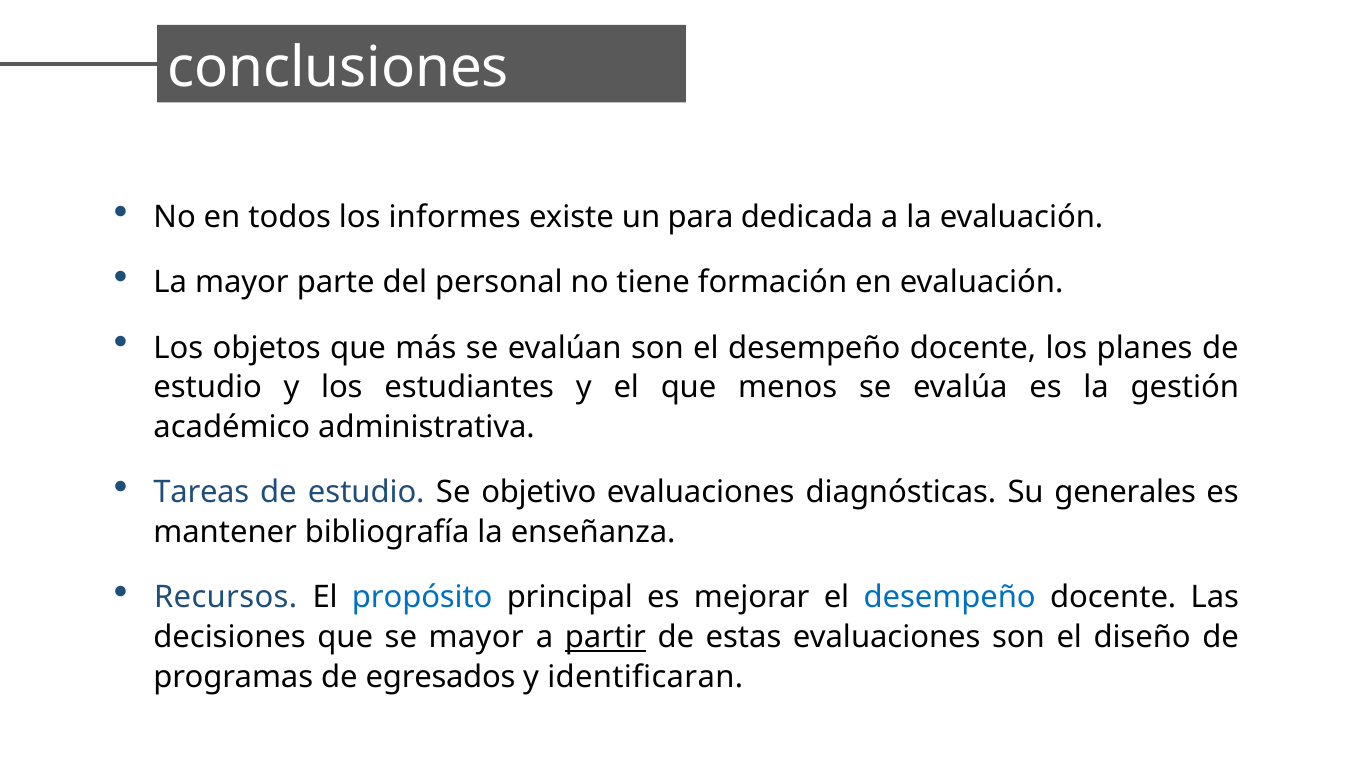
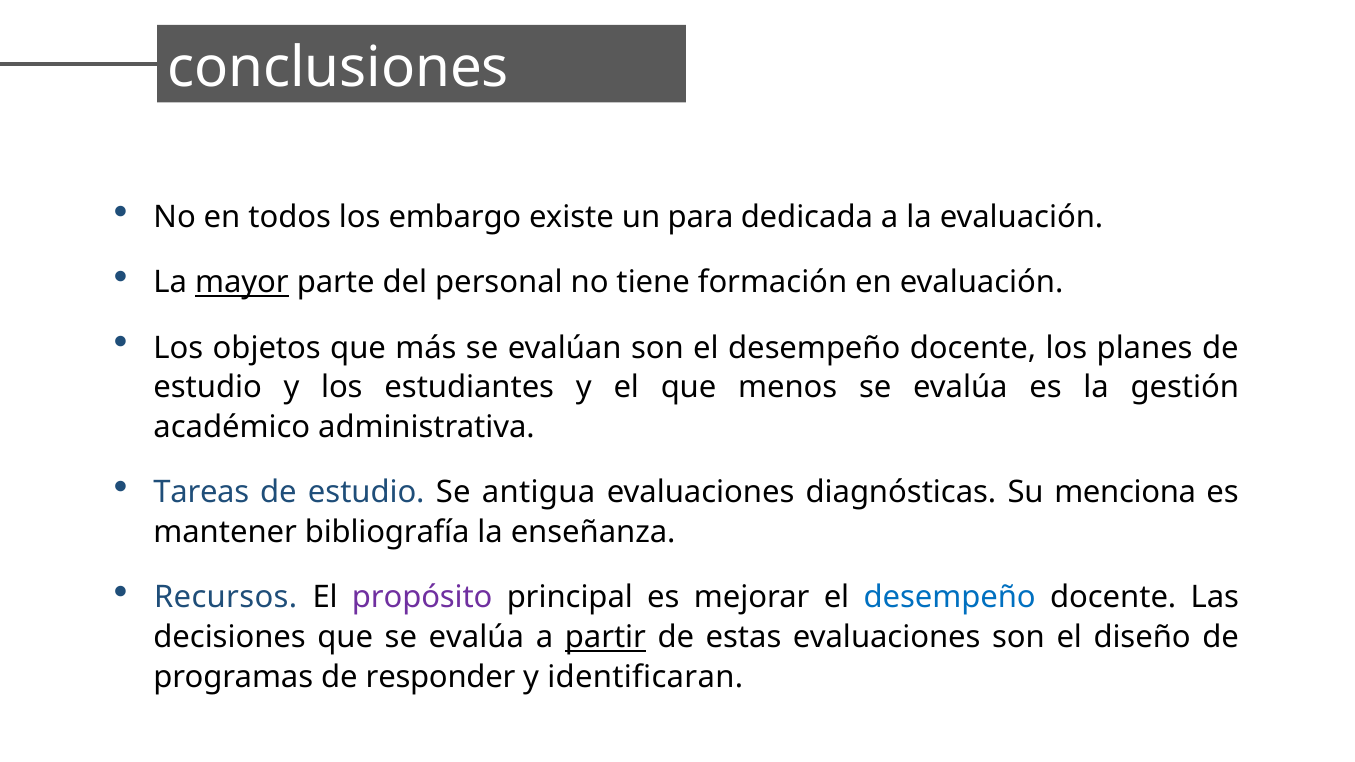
informes: informes -> embargo
mayor at (242, 283) underline: none -> present
objetivo: objetivo -> antigua
generales: generales -> menciona
propósito colour: blue -> purple
que se mayor: mayor -> evalúa
egresados: egresados -> responder
